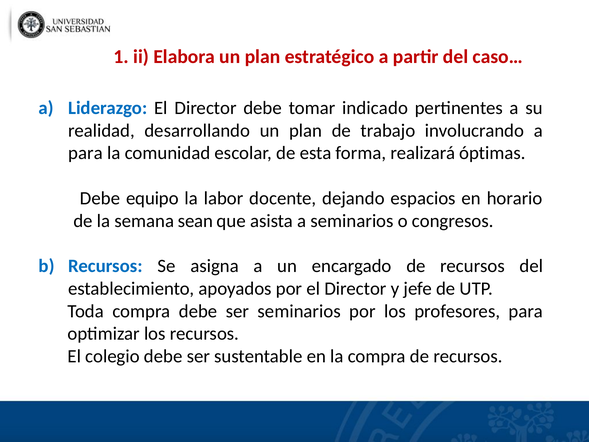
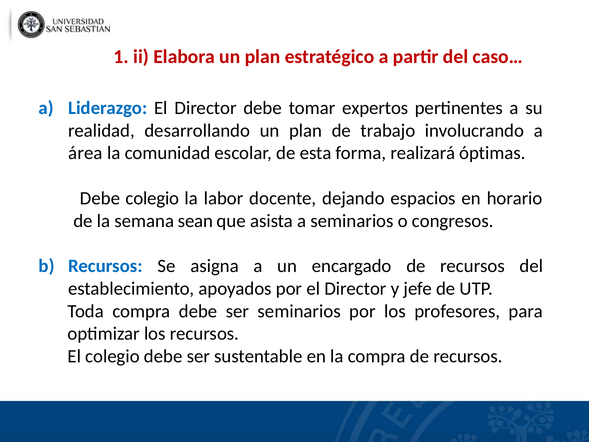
indicado: indicado -> expertos
para at (85, 153): para -> área
Debe equipo: equipo -> colegio
